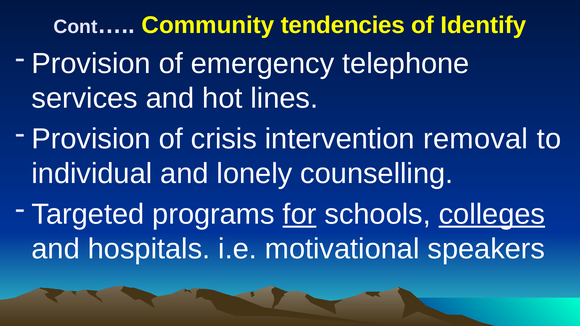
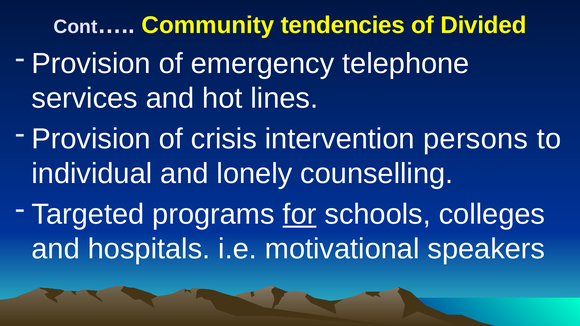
Identify: Identify -> Divided
removal: removal -> persons
colleges underline: present -> none
